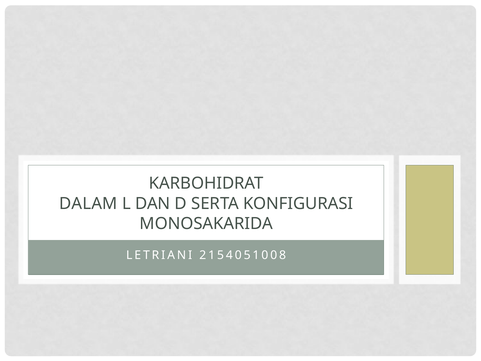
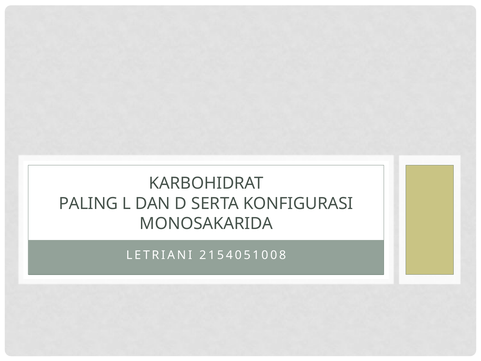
DALAM: DALAM -> PALING
